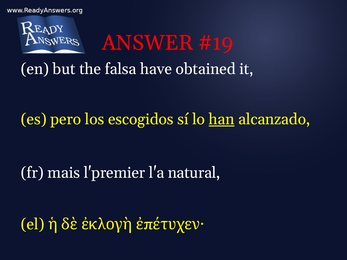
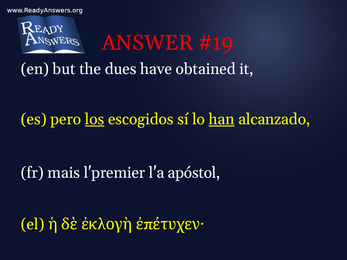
falsa: falsa -> dues
los underline: none -> present
natural: natural -> apóstol
